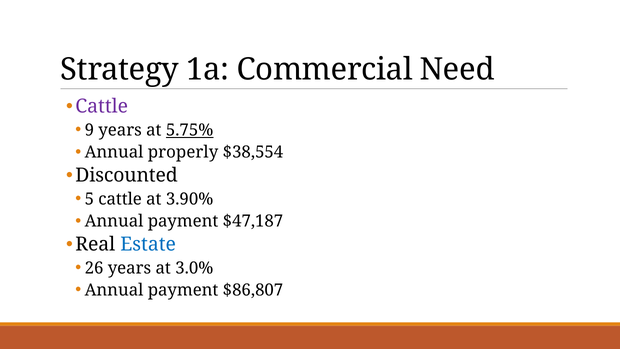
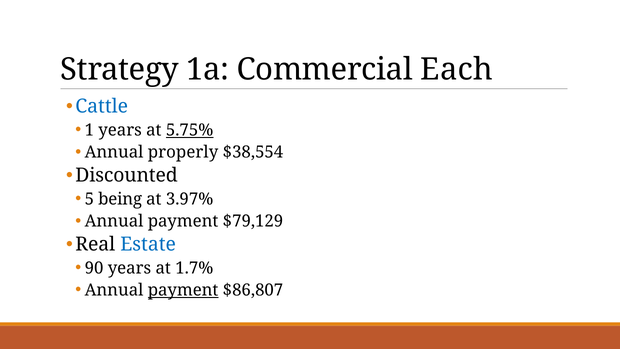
Need: Need -> Each
Cattle at (102, 107) colour: purple -> blue
9: 9 -> 1
5 cattle: cattle -> being
3.90%: 3.90% -> 3.97%
$47,187: $47,187 -> $79,129
26: 26 -> 90
3.0%: 3.0% -> 1.7%
payment at (183, 290) underline: none -> present
